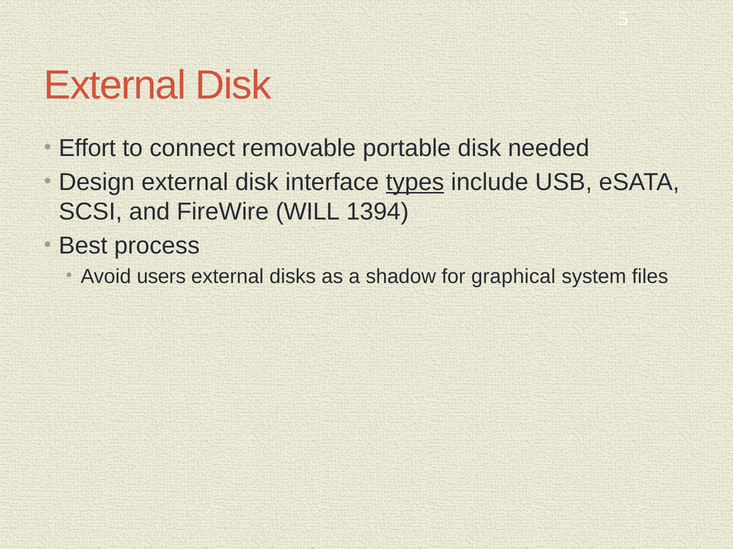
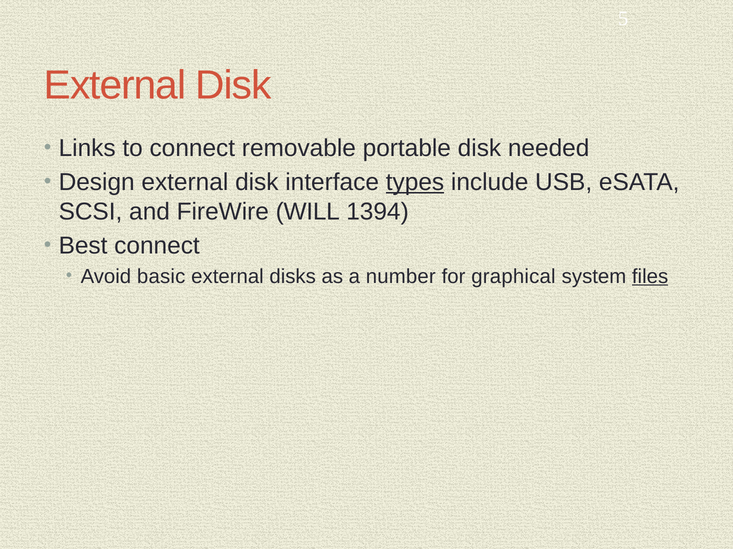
Effort: Effort -> Links
Best process: process -> connect
users: users -> basic
shadow: shadow -> number
files underline: none -> present
